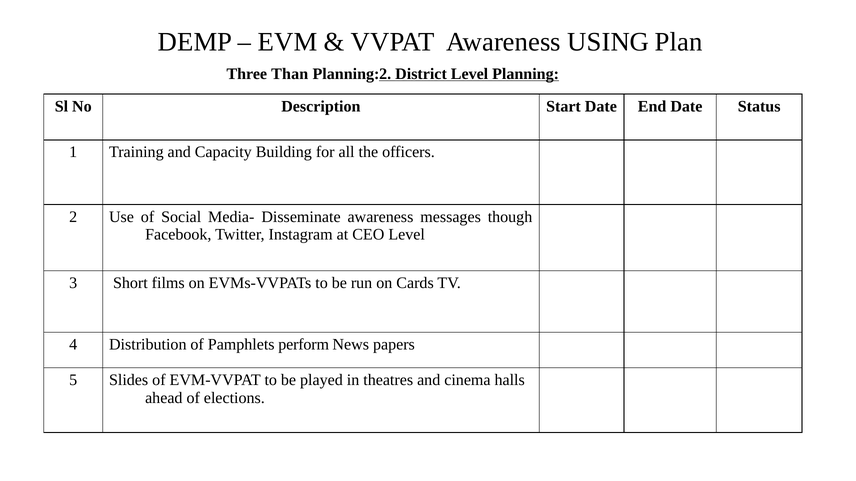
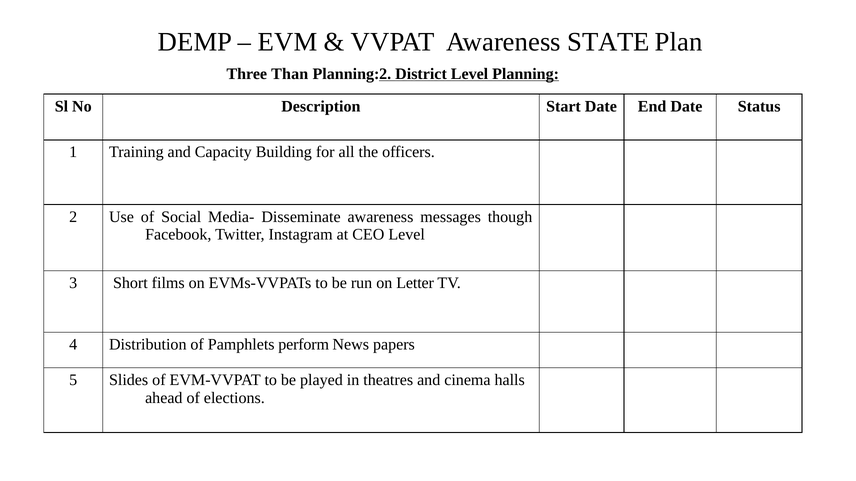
USING: USING -> STATE
Cards: Cards -> Letter
